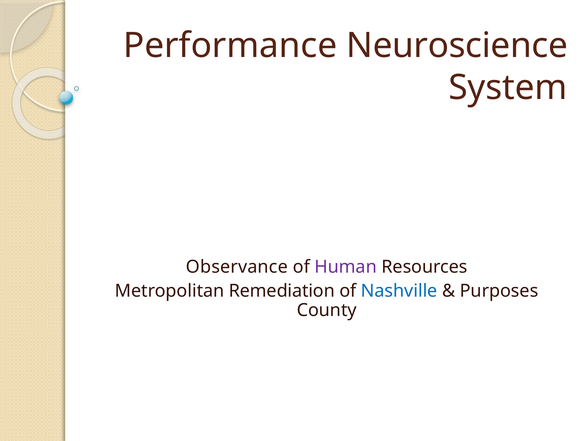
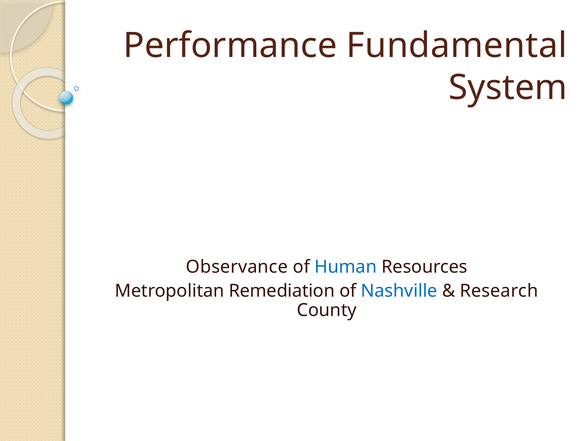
Neuroscience: Neuroscience -> Fundamental
Human colour: purple -> blue
Purposes: Purposes -> Research
